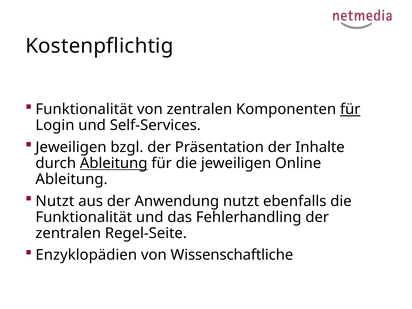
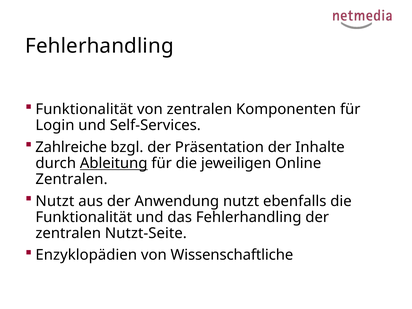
Kostenpflichtig at (99, 46): Kostenpflichtig -> Fehlerhandling
für at (350, 109) underline: present -> none
Jeweiligen at (71, 147): Jeweiligen -> Zahlreiche
Ableitung at (72, 179): Ableitung -> Zentralen
Regel-Seite: Regel-Seite -> Nutzt-Seite
